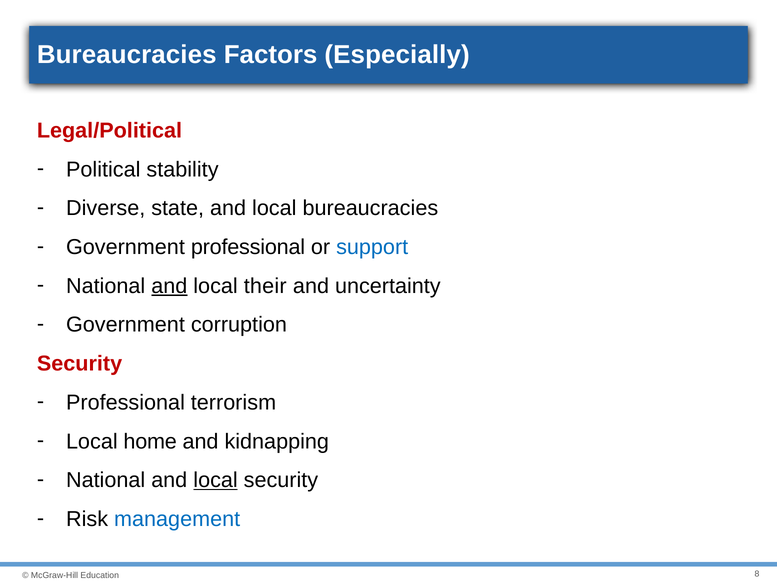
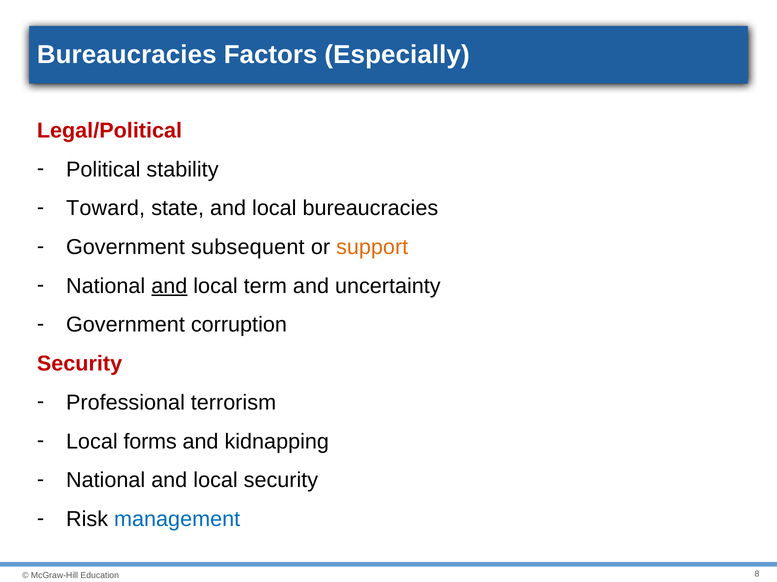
Diverse: Diverse -> Toward
Government professional: professional -> subsequent
support colour: blue -> orange
their: their -> term
home: home -> forms
local at (216, 481) underline: present -> none
